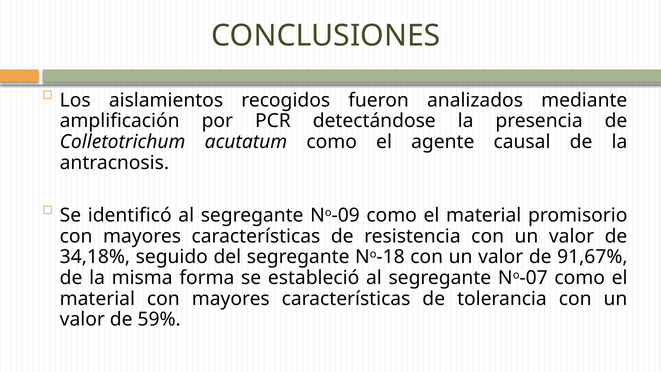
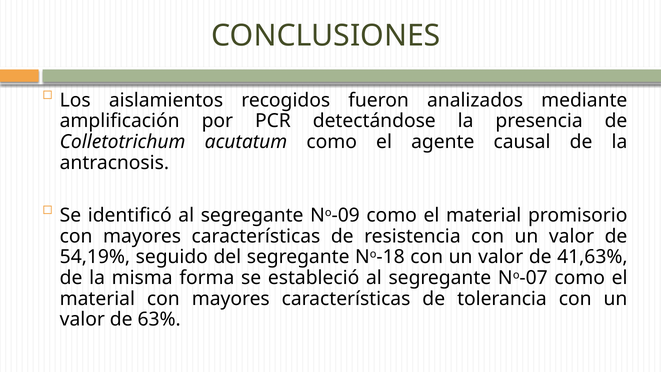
34,18%: 34,18% -> 54,19%
91,67%: 91,67% -> 41,63%
59%: 59% -> 63%
